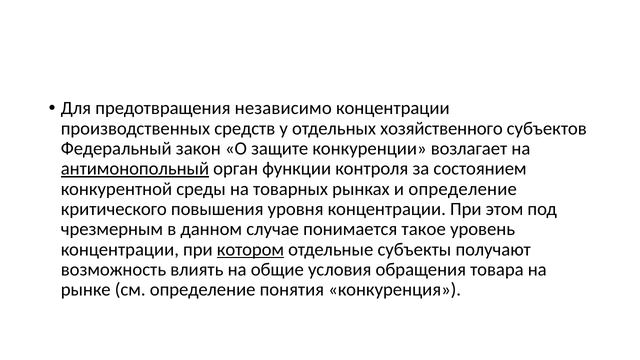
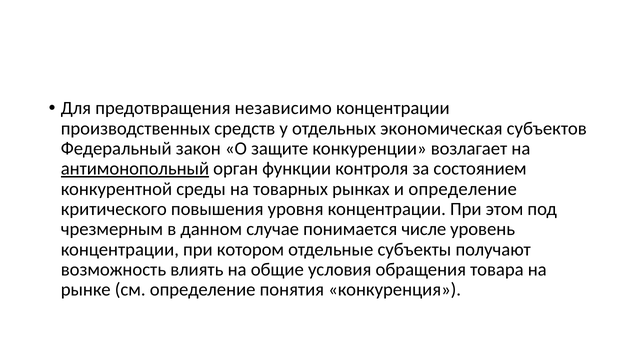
хозяйственного: хозяйственного -> экономическая
такое: такое -> числе
котором underline: present -> none
